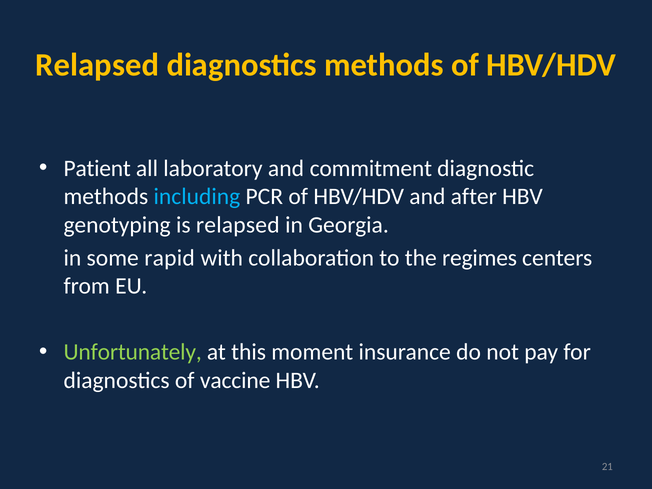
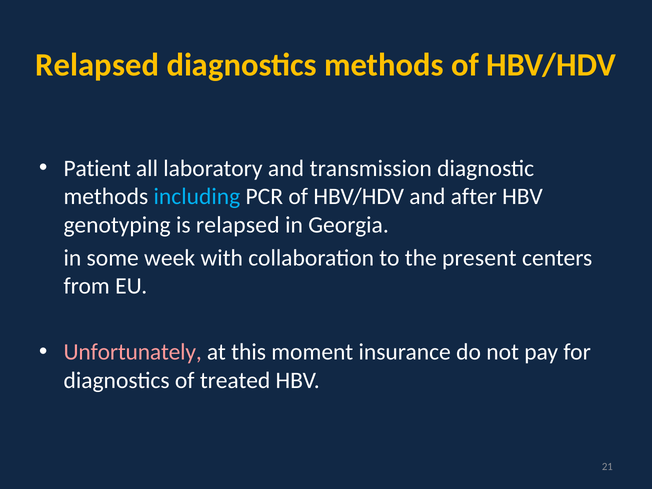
commitment: commitment -> transmission
rapid: rapid -> week
regimes: regimes -> present
Unfortunately colour: light green -> pink
vaccine: vaccine -> treated
